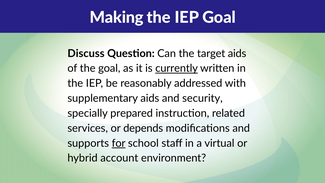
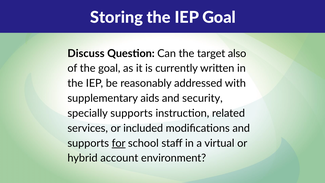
Making: Making -> Storing
target aids: aids -> also
currently underline: present -> none
specially prepared: prepared -> supports
depends: depends -> included
